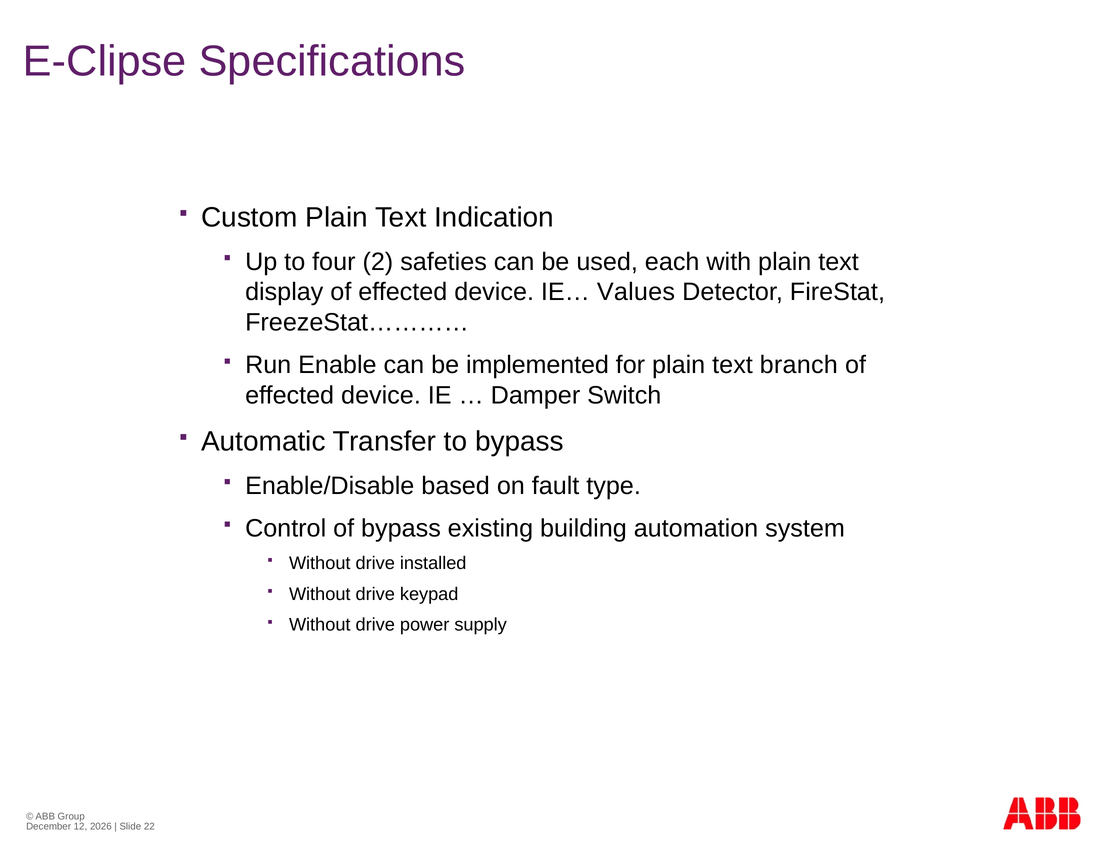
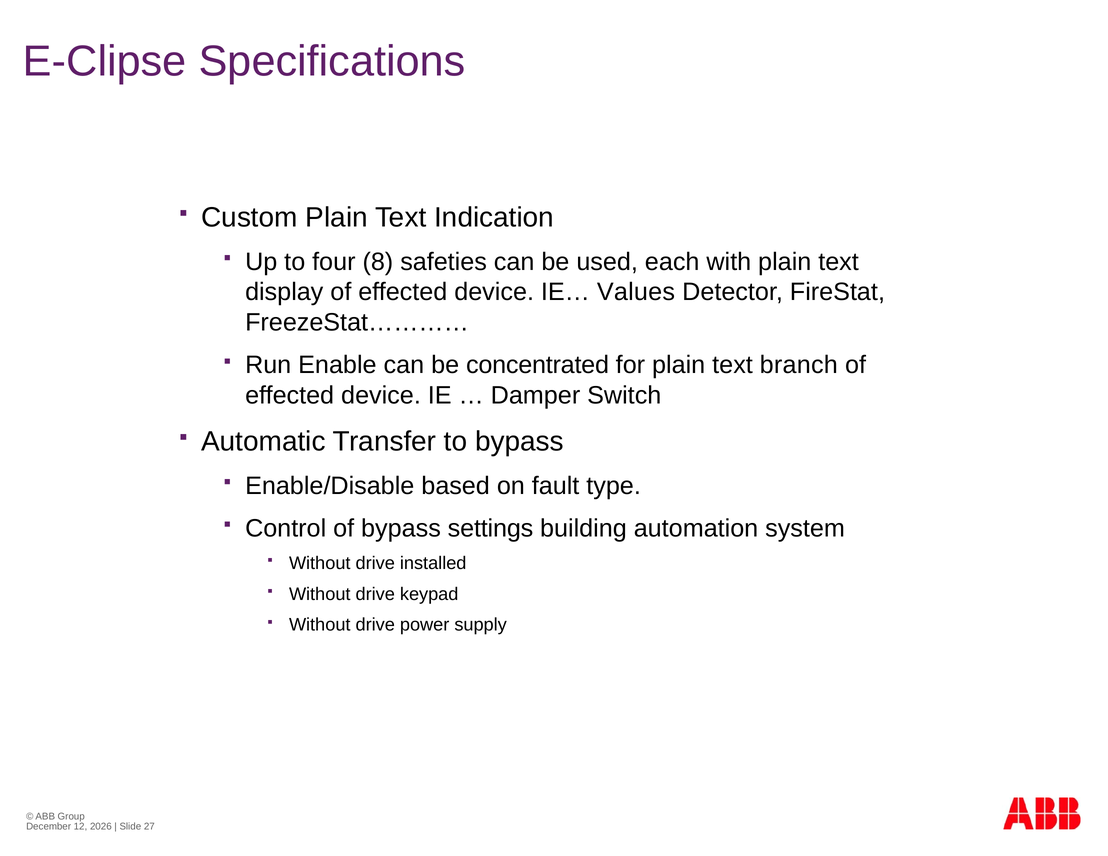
2: 2 -> 8
implemented: implemented -> concentrated
existing: existing -> settings
22: 22 -> 27
